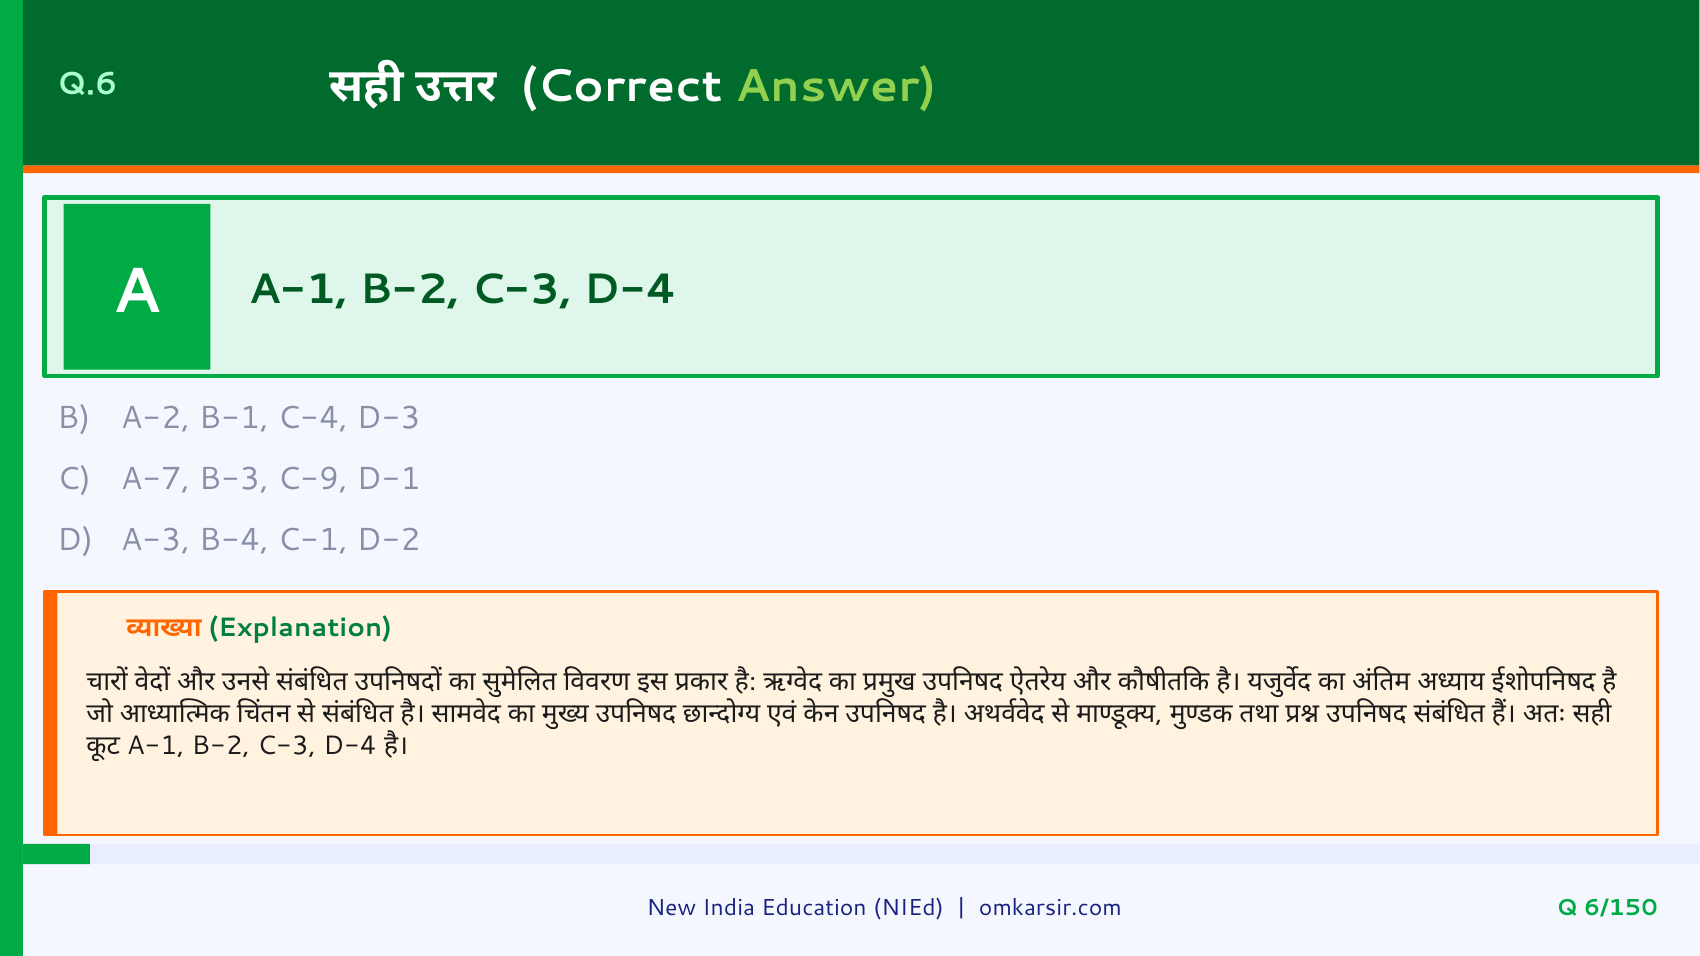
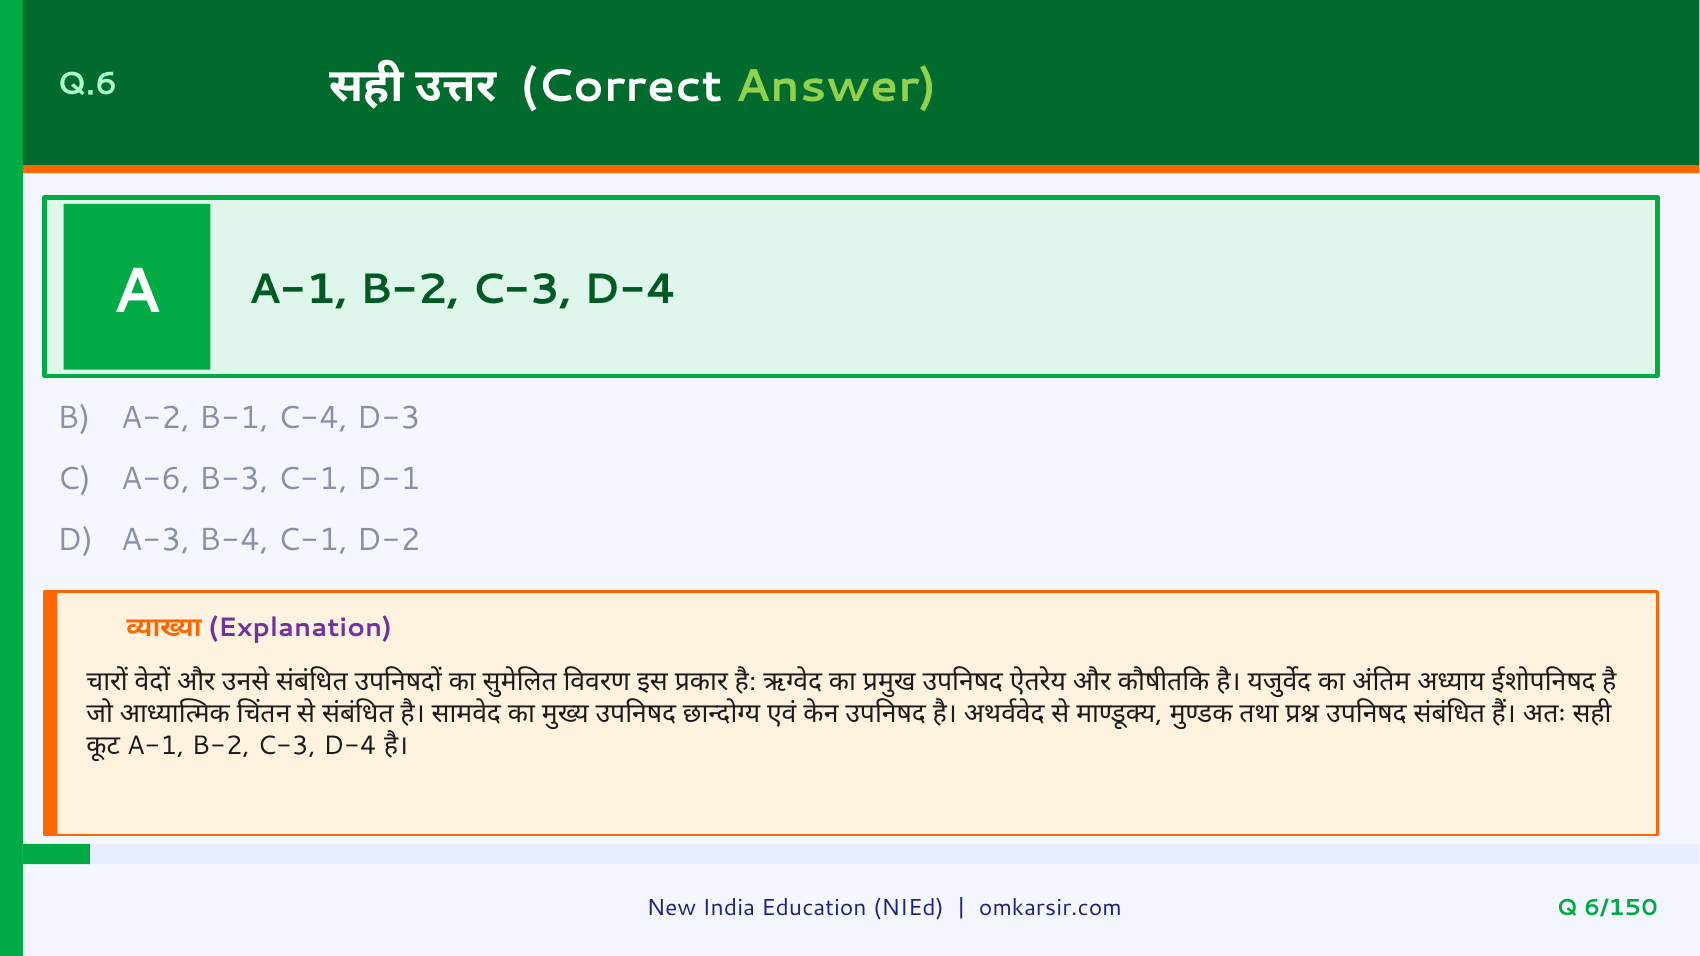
A-7: A-7 -> A-6
B-3 C-9: C-9 -> C-1
Explanation colour: green -> purple
